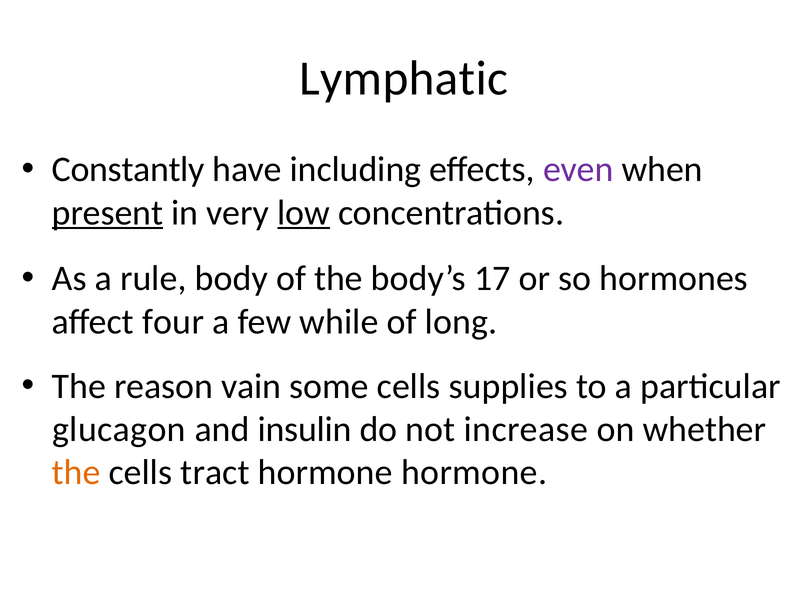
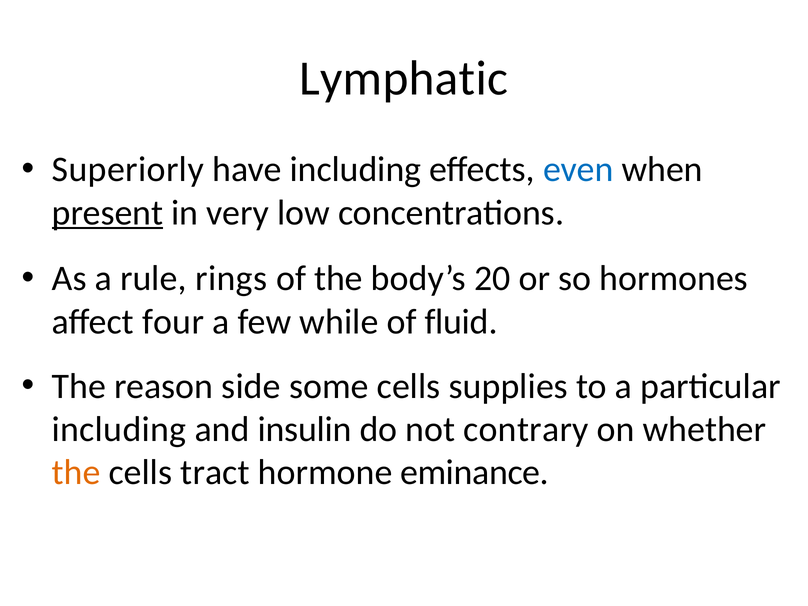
Constantly: Constantly -> Superiorly
even colour: purple -> blue
low underline: present -> none
body: body -> rings
17: 17 -> 20
long: long -> fluid
vain: vain -> side
glucagon at (119, 429): glucagon -> including
increase: increase -> contrary
hormone hormone: hormone -> eminance
